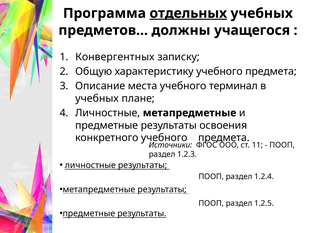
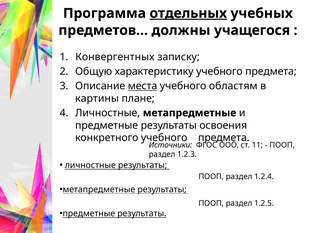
места underline: none -> present
терминал: терминал -> областям
учебных at (97, 99): учебных -> картины
